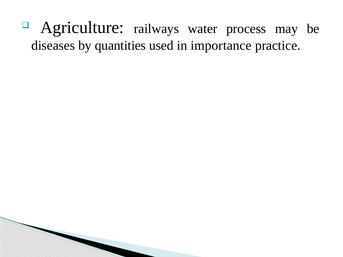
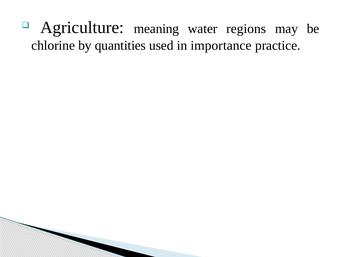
railways: railways -> meaning
process: process -> regions
diseases: diseases -> chlorine
